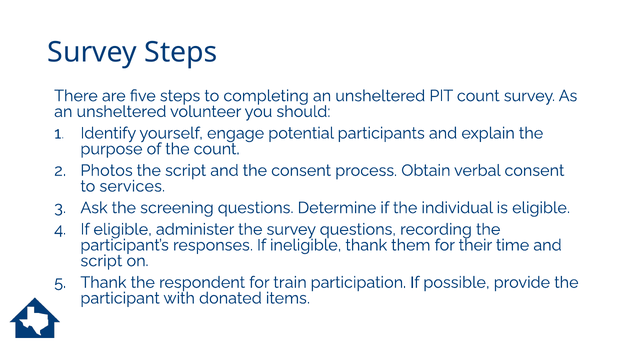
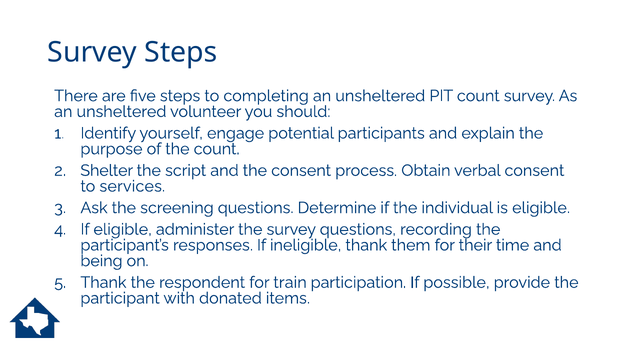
Photos: Photos -> Shelter
script at (101, 261): script -> being
